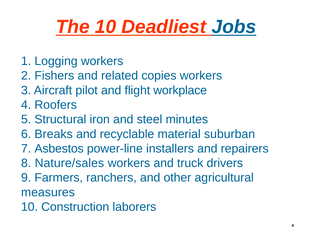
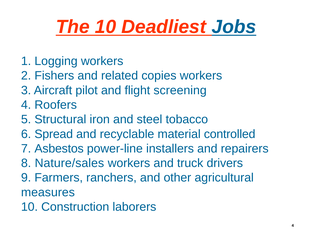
workplace: workplace -> screening
minutes: minutes -> tobacco
Breaks: Breaks -> Spread
suburban: suburban -> controlled
